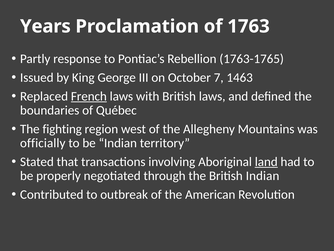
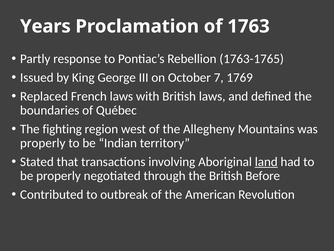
1463: 1463 -> 1769
French underline: present -> none
officially at (43, 143): officially -> properly
British Indian: Indian -> Before
